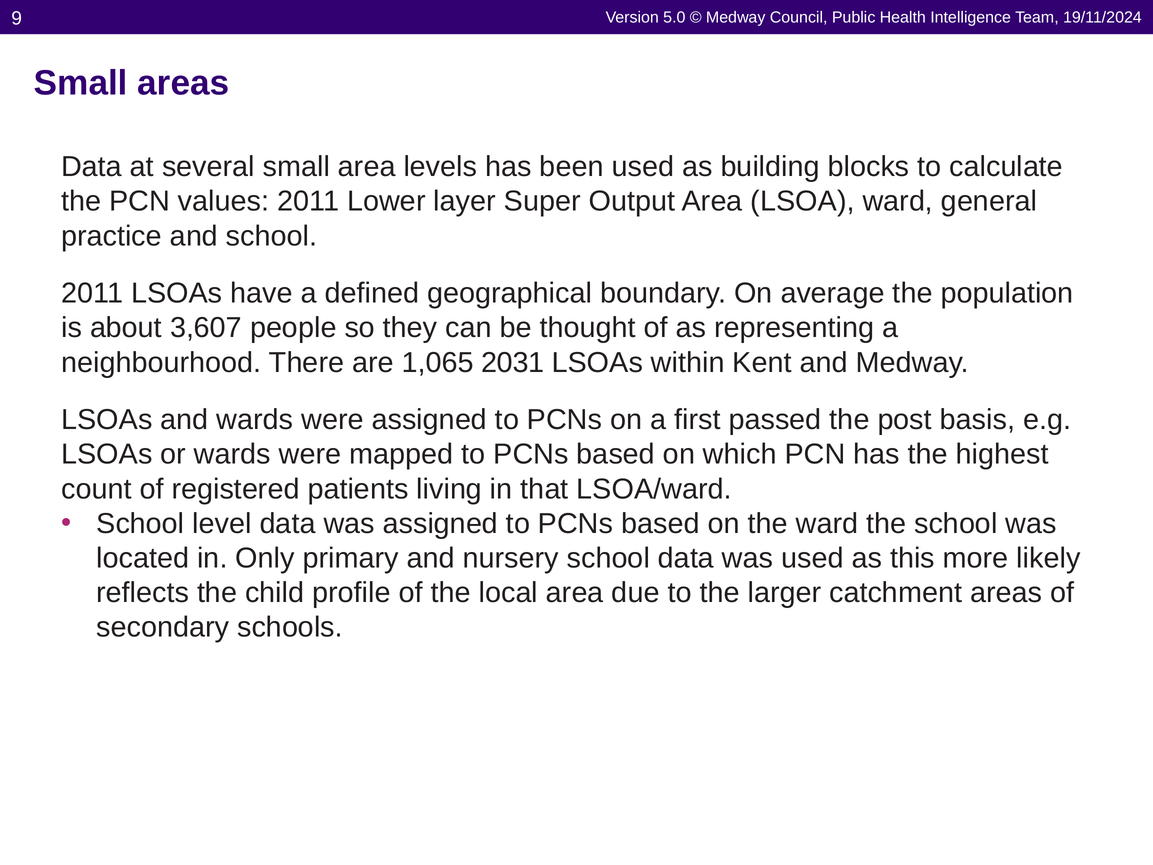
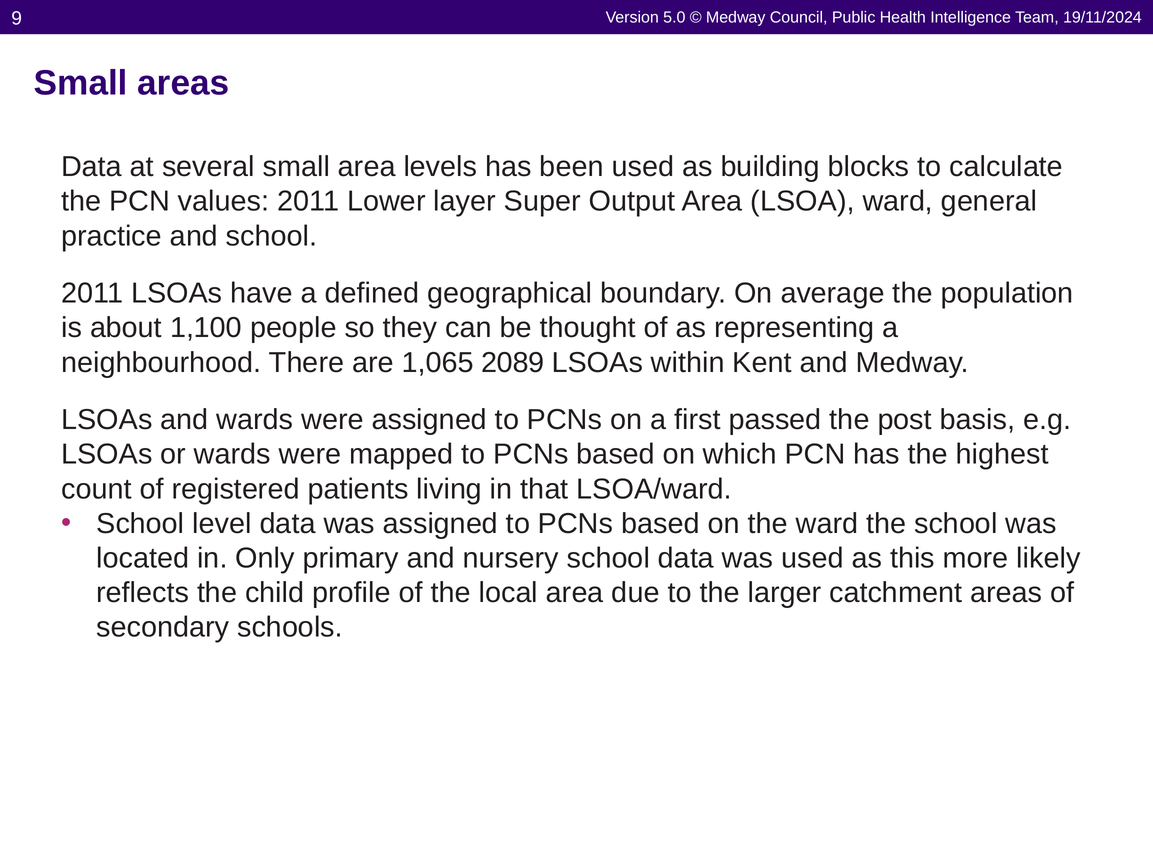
3,607: 3,607 -> 1,100
2031: 2031 -> 2089
